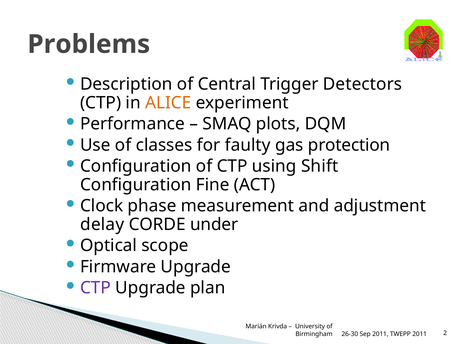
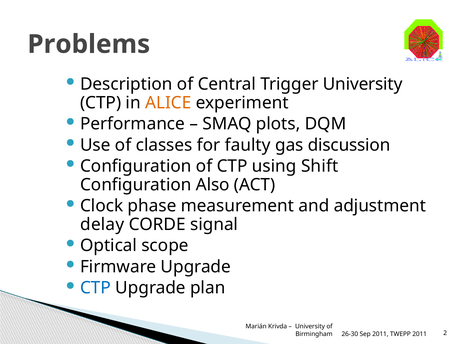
Trigger Detectors: Detectors -> University
protection: protection -> discussion
Fine: Fine -> Also
under: under -> signal
CTP at (96, 288) colour: purple -> blue
